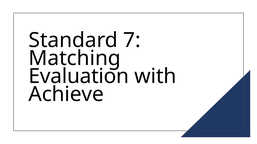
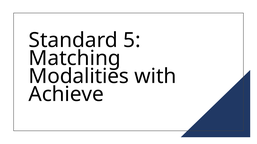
7: 7 -> 5
Evaluation: Evaluation -> Modalities
